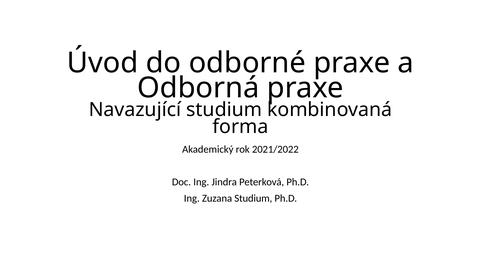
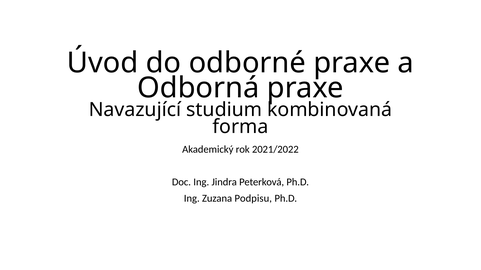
Zuzana Studium: Studium -> Podpisu
